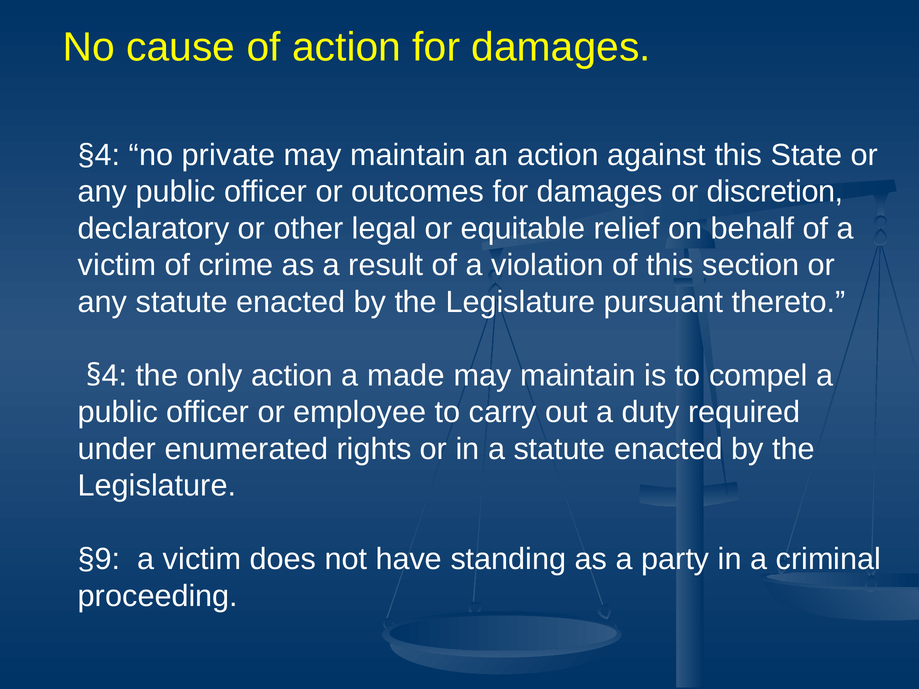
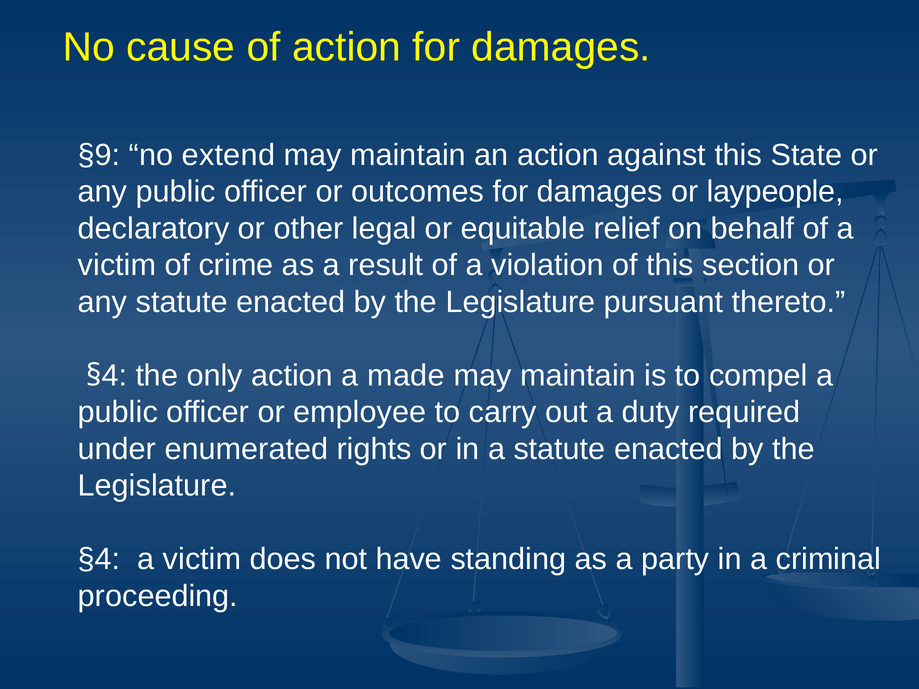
§4: §4 -> §9
private: private -> extend
discretion: discretion -> laypeople
§9: §9 -> §4
